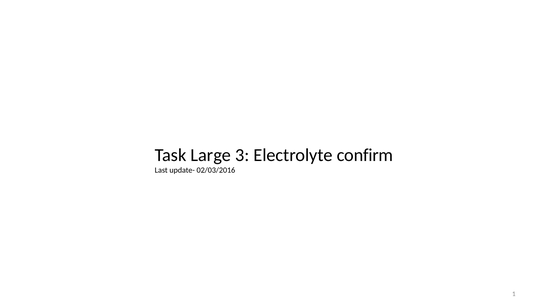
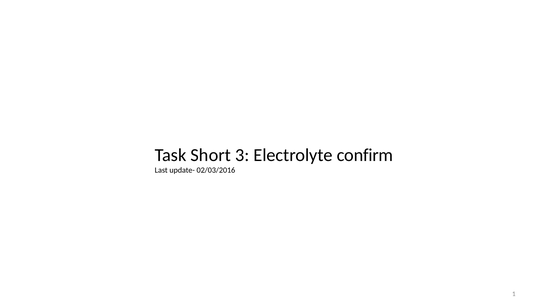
Large: Large -> Short
